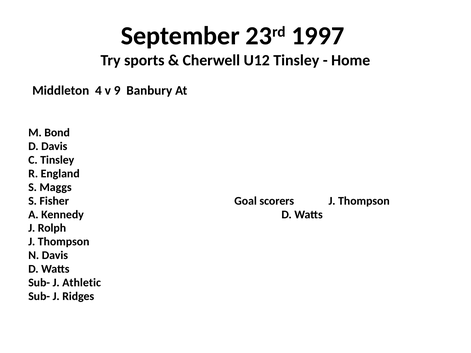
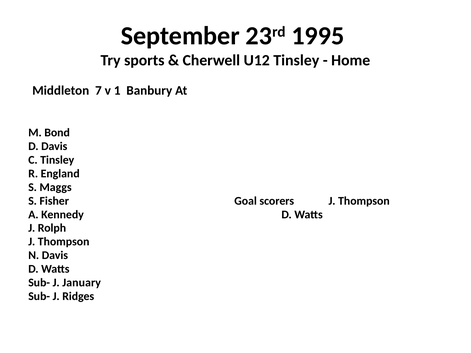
1997: 1997 -> 1995
4: 4 -> 7
9: 9 -> 1
Athletic: Athletic -> January
